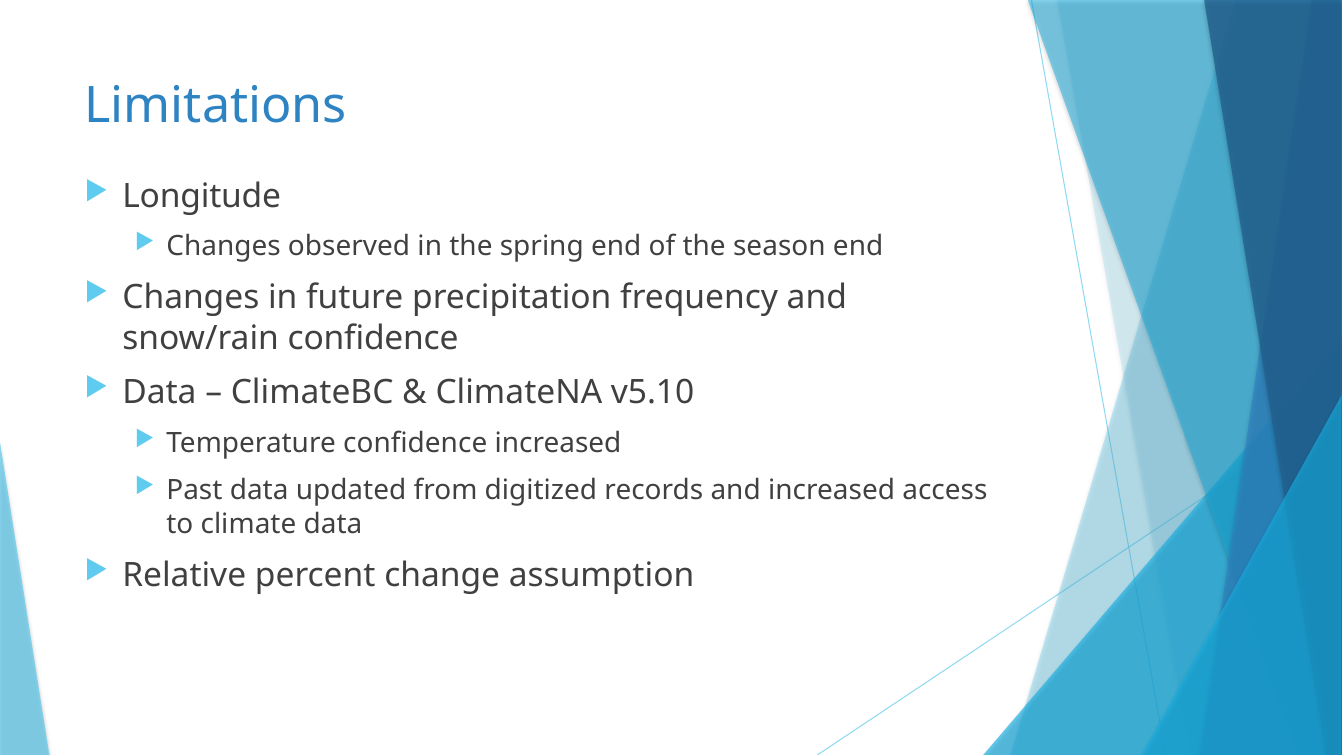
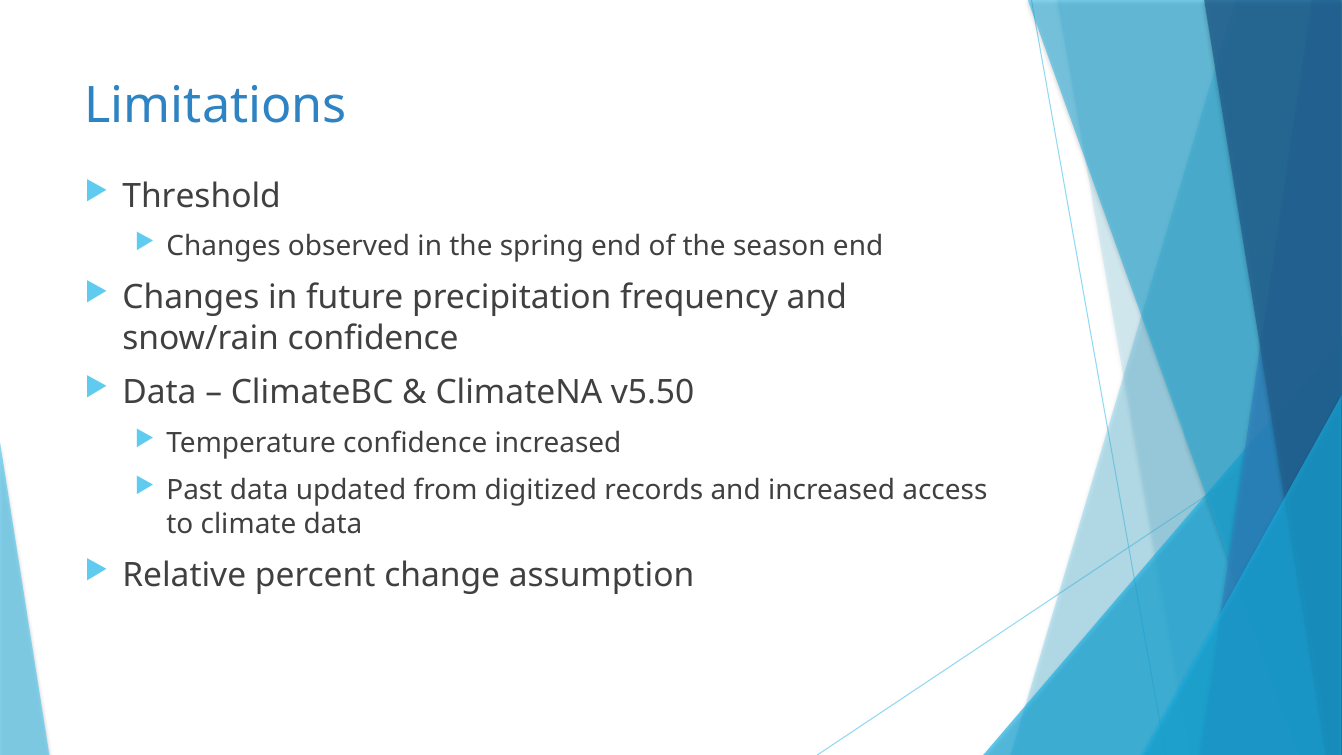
Longitude: Longitude -> Threshold
v5.10: v5.10 -> v5.50
